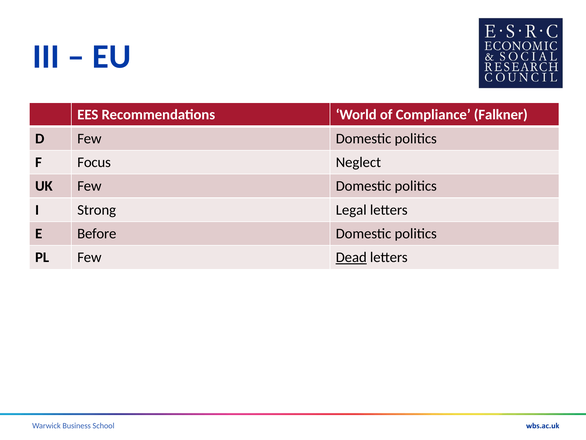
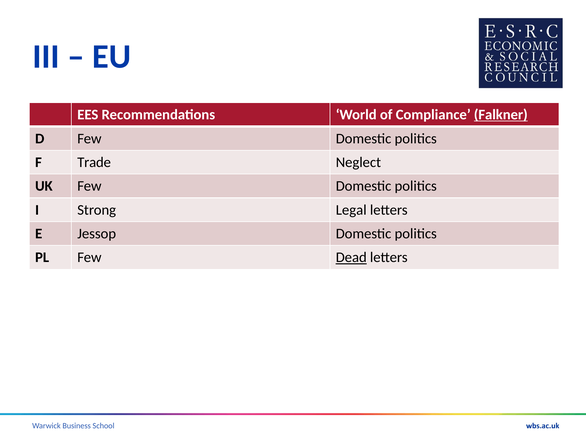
Falkner underline: none -> present
Focus: Focus -> Trade
Before: Before -> Jessop
